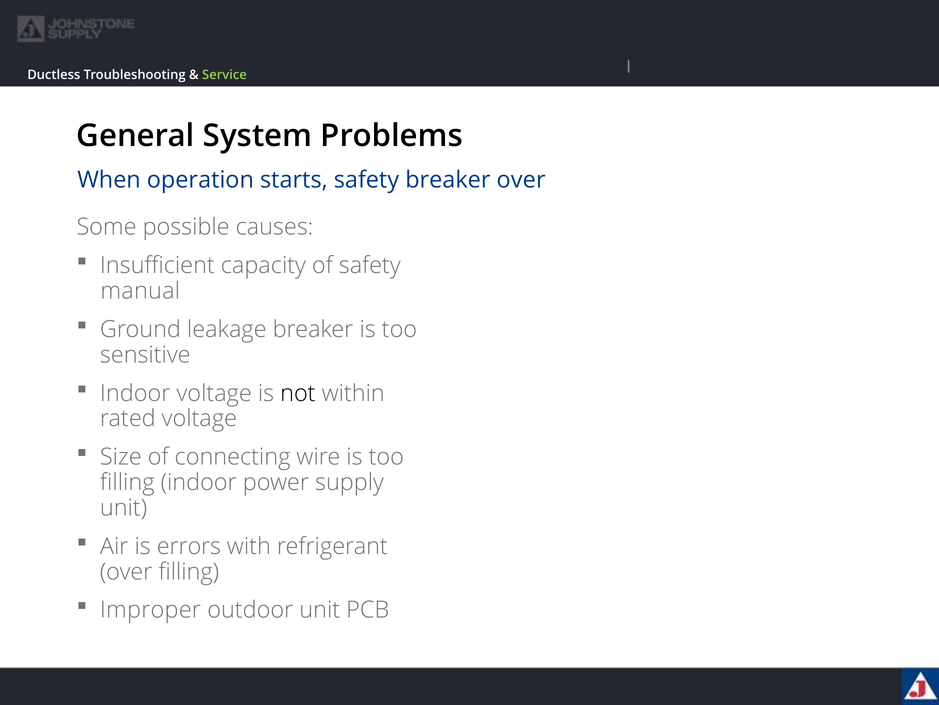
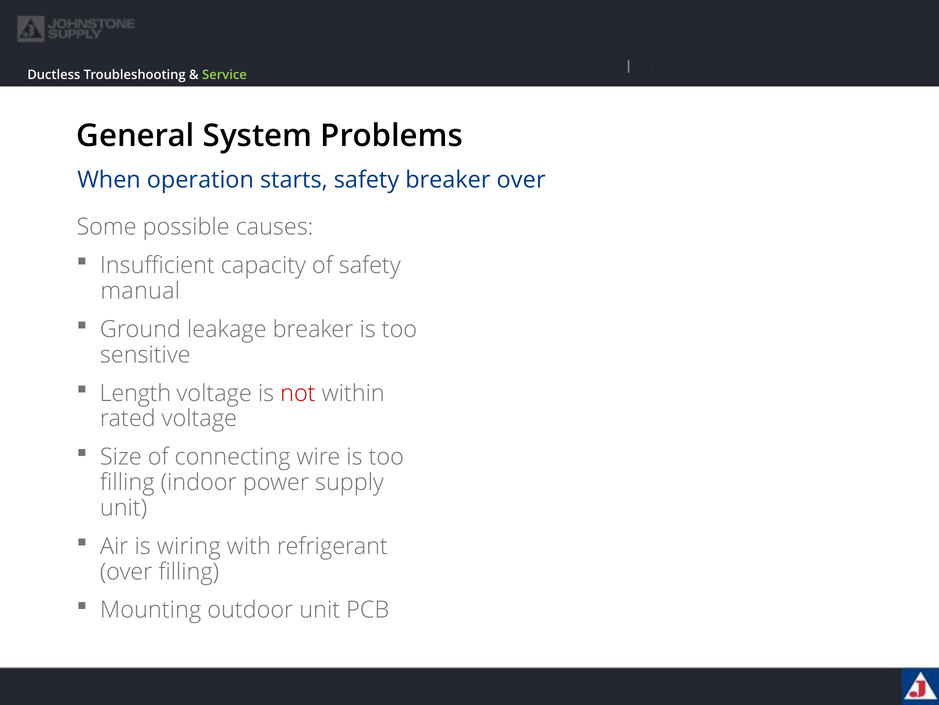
Indoor at (135, 393): Indoor -> Length
not colour: black -> red
errors: errors -> wiring
Improper: Improper -> Mounting
